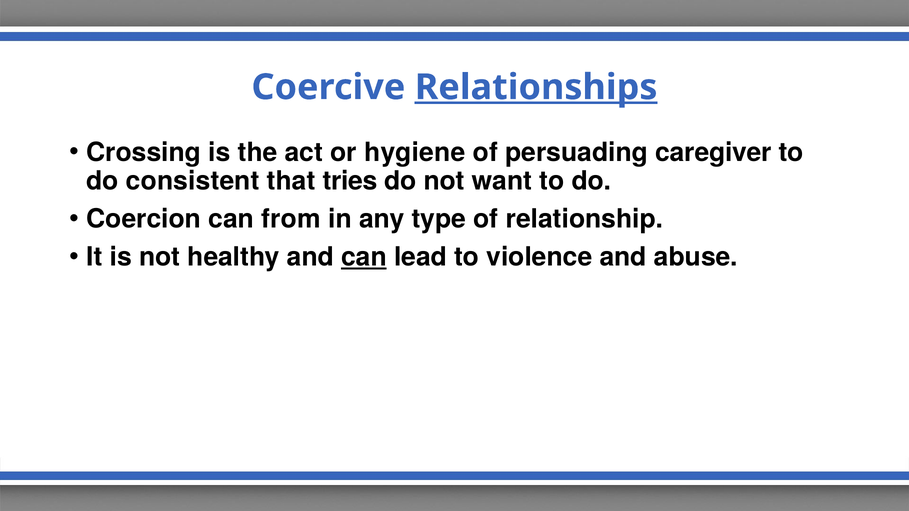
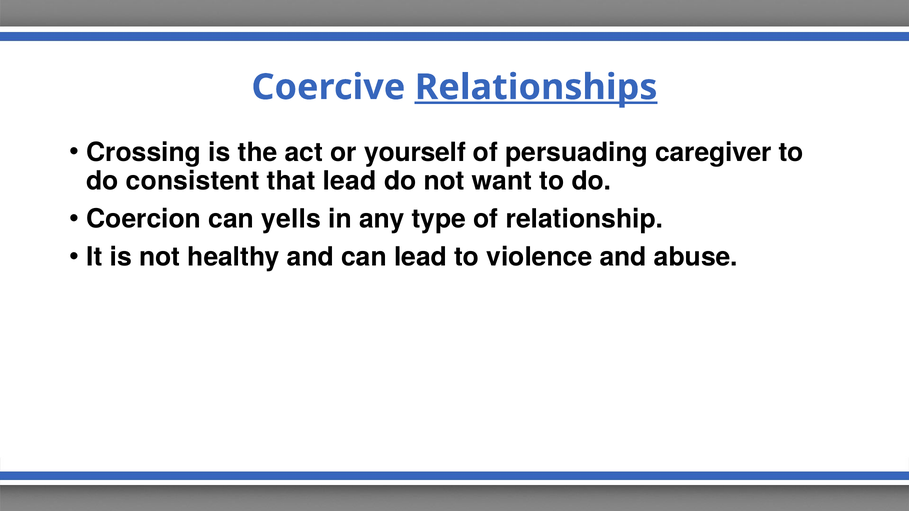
hygiene: hygiene -> yourself
that tries: tries -> lead
from: from -> yells
can at (364, 257) underline: present -> none
